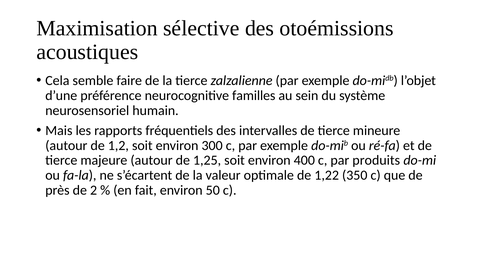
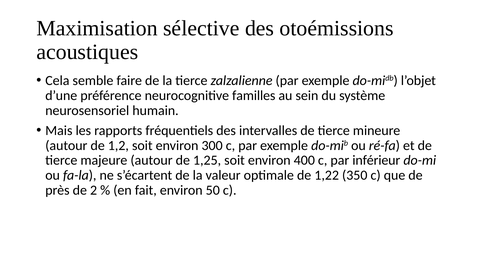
produits: produits -> inférieur
